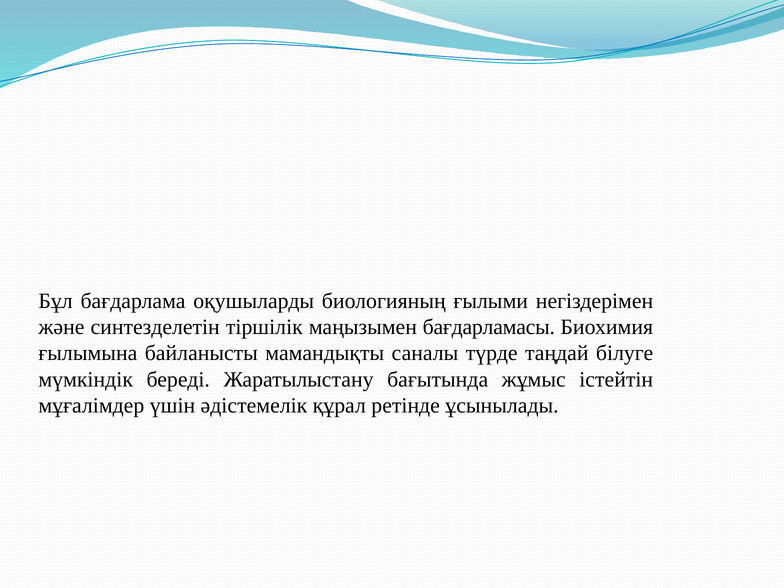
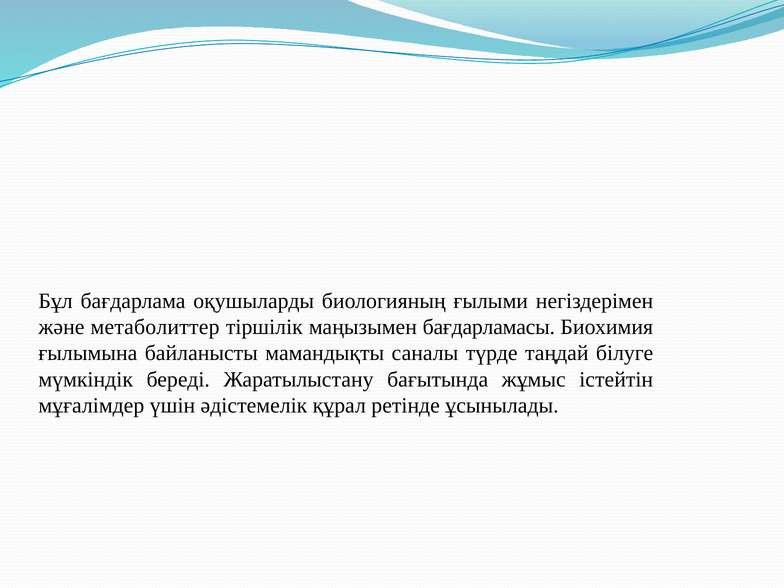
синтезделетін: синтезделетін -> метаболиттер
